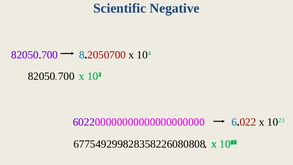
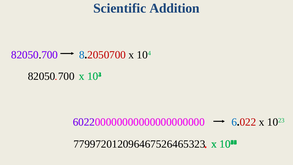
Negative: Negative -> Addition
677549299828358226080808: 677549299828358226080808 -> 779972012096467526465323
